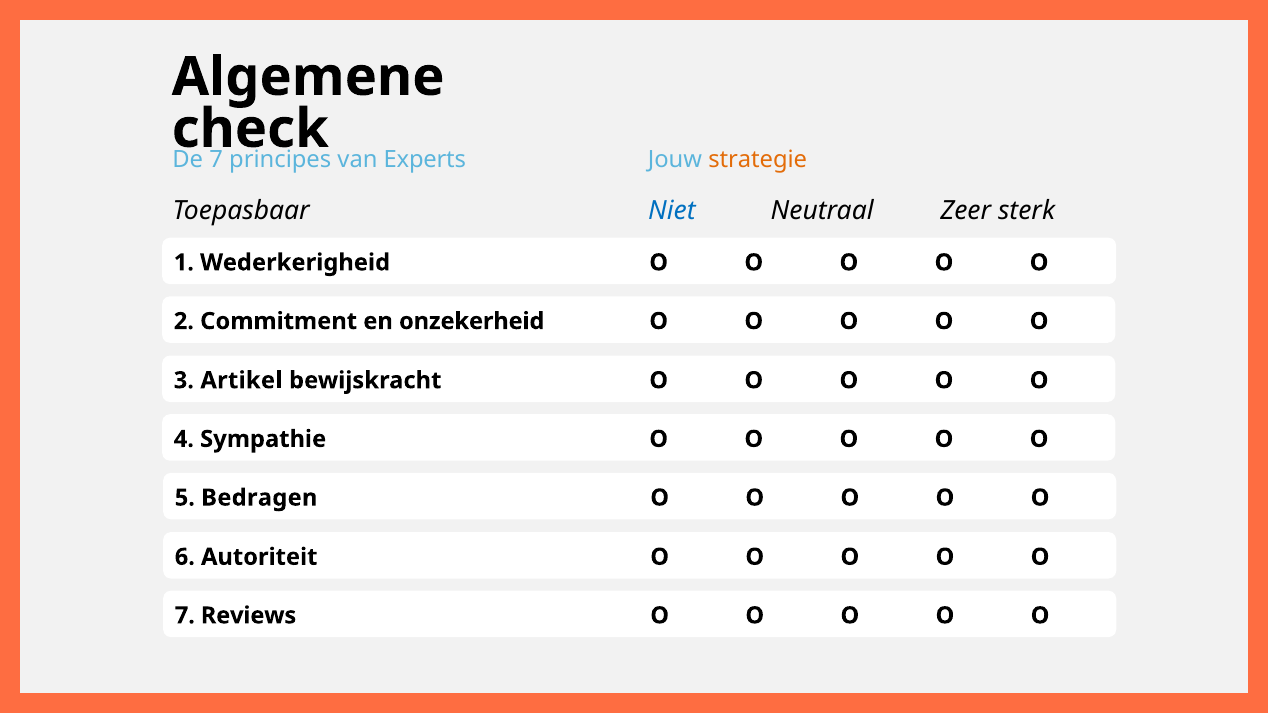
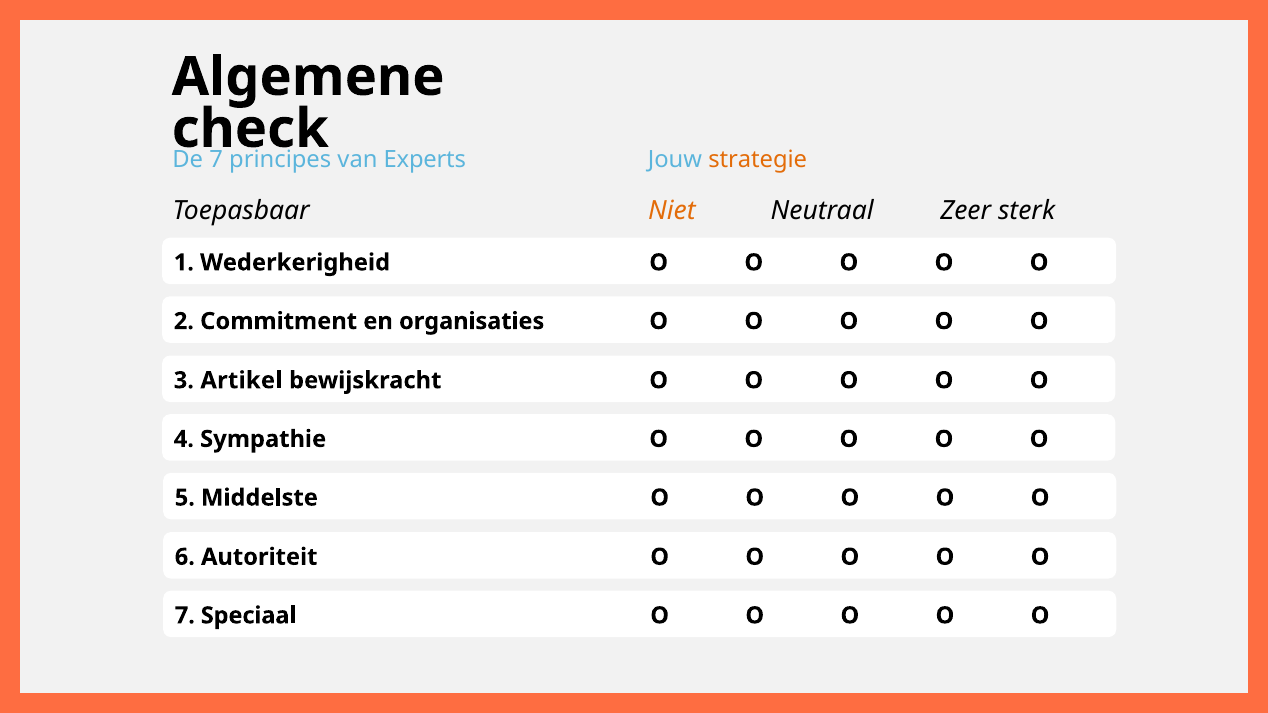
Niet colour: blue -> orange
onzekerheid: onzekerheid -> organisaties
Bedragen: Bedragen -> Middelste
Reviews: Reviews -> Speciaal
